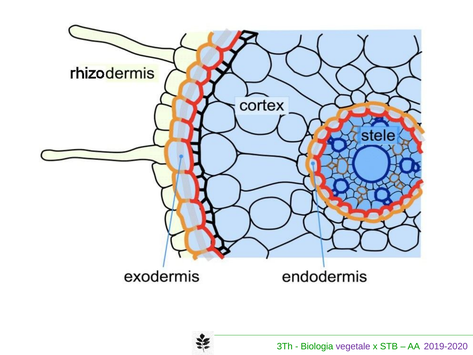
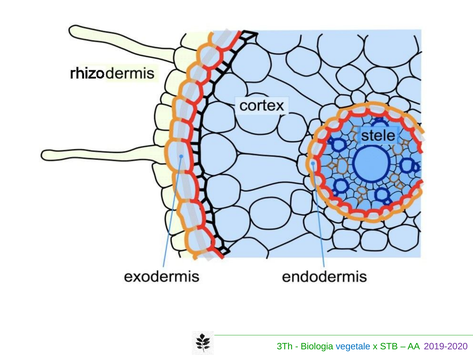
vegetale colour: purple -> blue
